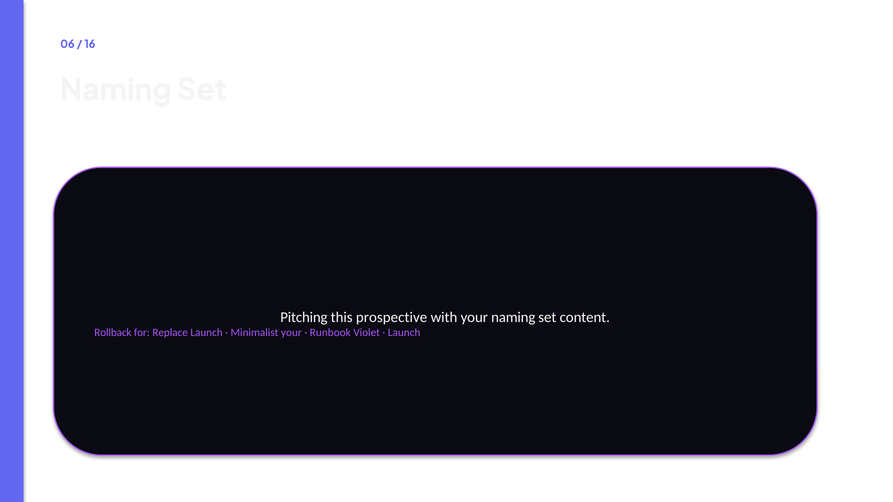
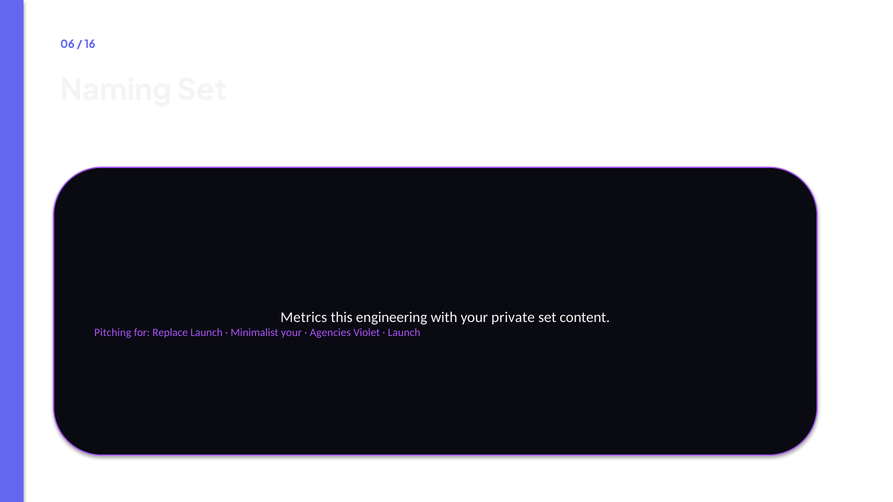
Pitching: Pitching -> Metrics
prospective: prospective -> engineering
your naming: naming -> private
Rollback: Rollback -> Pitching
Runbook: Runbook -> Agencies
